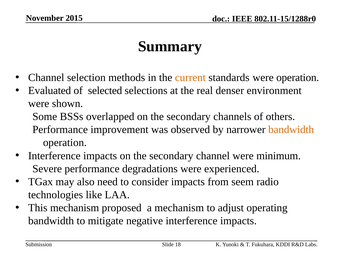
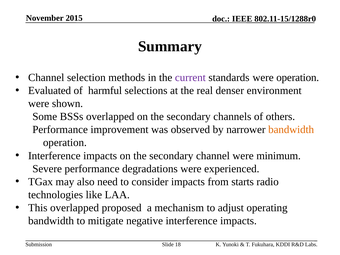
current colour: orange -> purple
selected: selected -> harmful
seem: seem -> starts
This mechanism: mechanism -> overlapped
